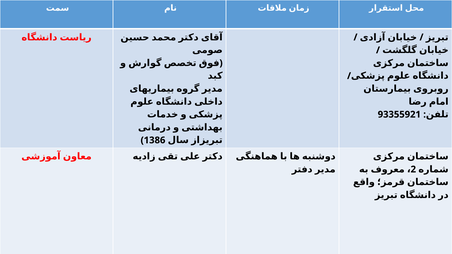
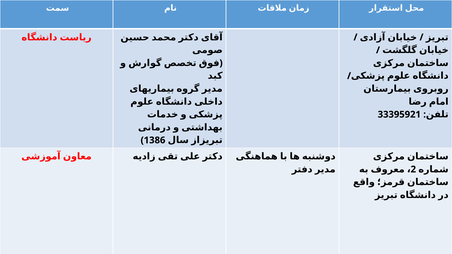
93355921: 93355921 -> 33395921
